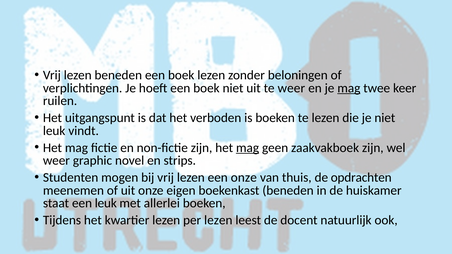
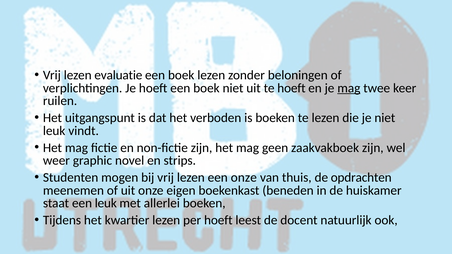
lezen beneden: beneden -> evaluatie
te weer: weer -> hoeft
mag at (248, 148) underline: present -> none
per lezen: lezen -> hoeft
